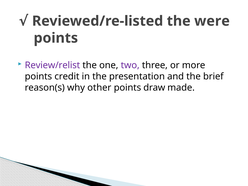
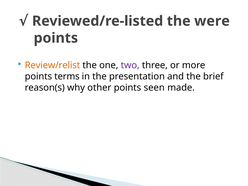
Review/relist colour: purple -> orange
credit: credit -> terms
draw: draw -> seen
